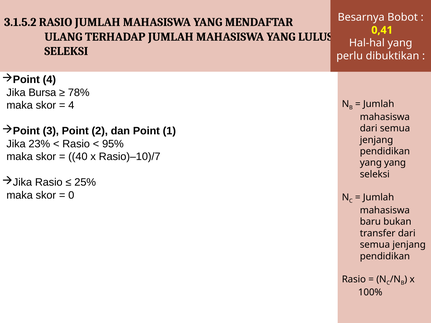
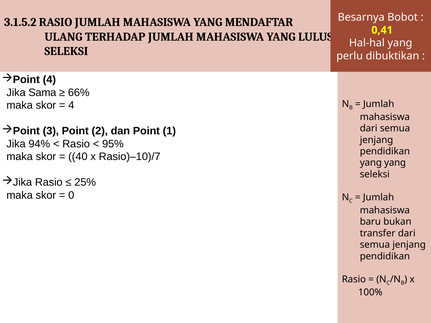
Bursa: Bursa -> Sama
78%: 78% -> 66%
23%: 23% -> 94%
